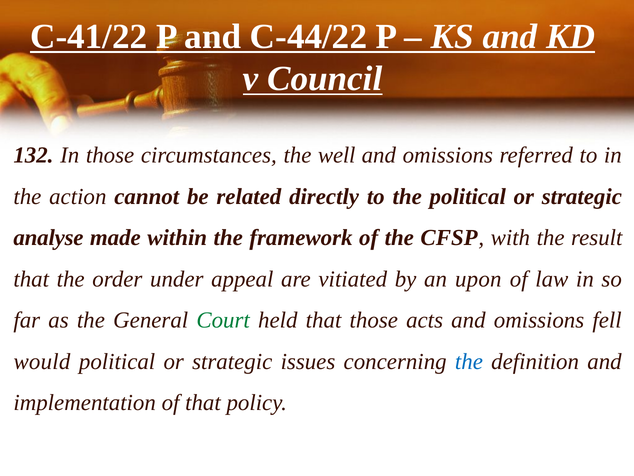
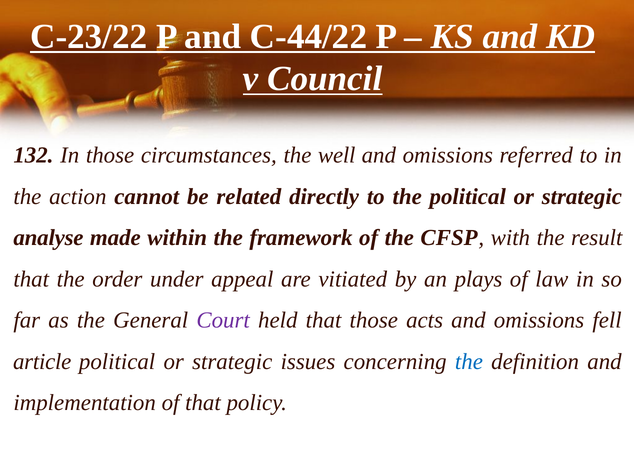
C‑41/22: C‑41/22 -> C‑23/22
upon: upon -> plays
Court colour: green -> purple
would: would -> article
